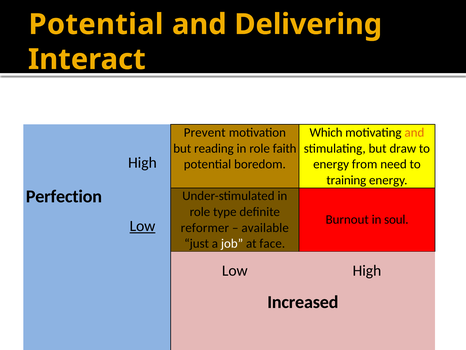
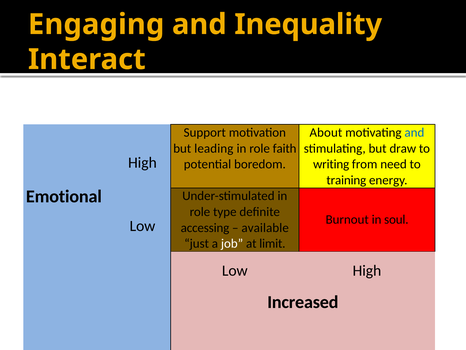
Potential at (96, 24): Potential -> Engaging
Delivering: Delivering -> Inequality
Prevent: Prevent -> Support
Which: Which -> About
and at (414, 132) colour: orange -> blue
reading: reading -> leading
energy at (331, 164): energy -> writing
Perfection: Perfection -> Emotional
Low at (142, 226) underline: present -> none
reformer: reformer -> accessing
face: face -> limit
